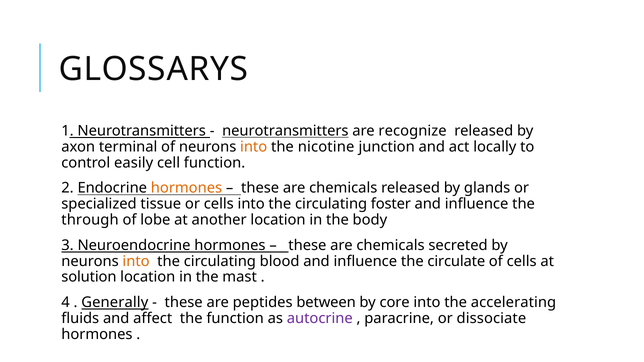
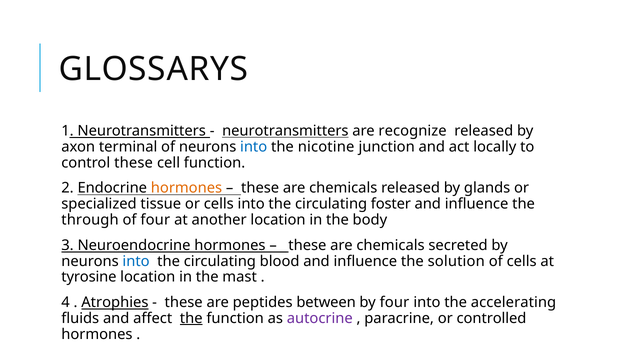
into at (254, 147) colour: orange -> blue
control easily: easily -> these
of lobe: lobe -> four
into at (136, 261) colour: orange -> blue
circulate: circulate -> solution
solution: solution -> tyrosine
Generally: Generally -> Atrophies
by core: core -> four
the at (191, 319) underline: none -> present
dissociate: dissociate -> controlled
